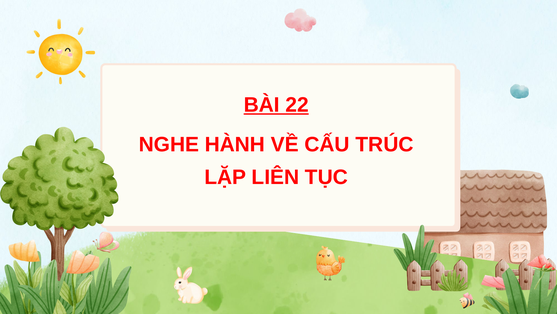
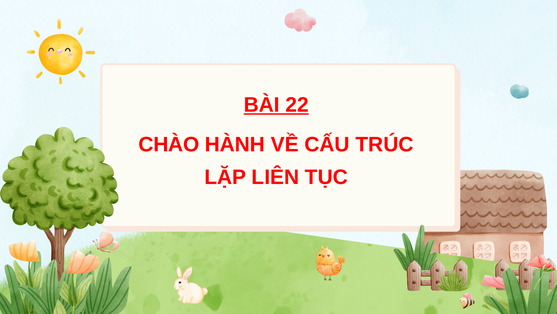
NGHE: NGHE -> CHÀO
